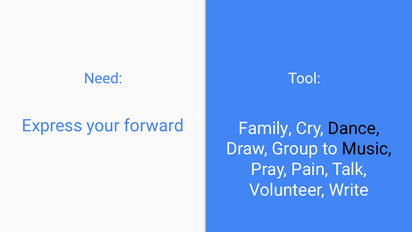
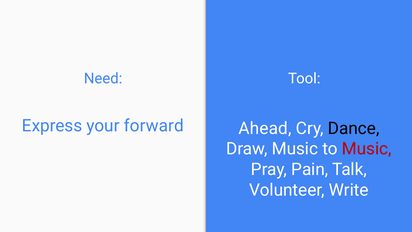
Family: Family -> Ahead
Draw Group: Group -> Music
Music at (367, 149) colour: black -> red
